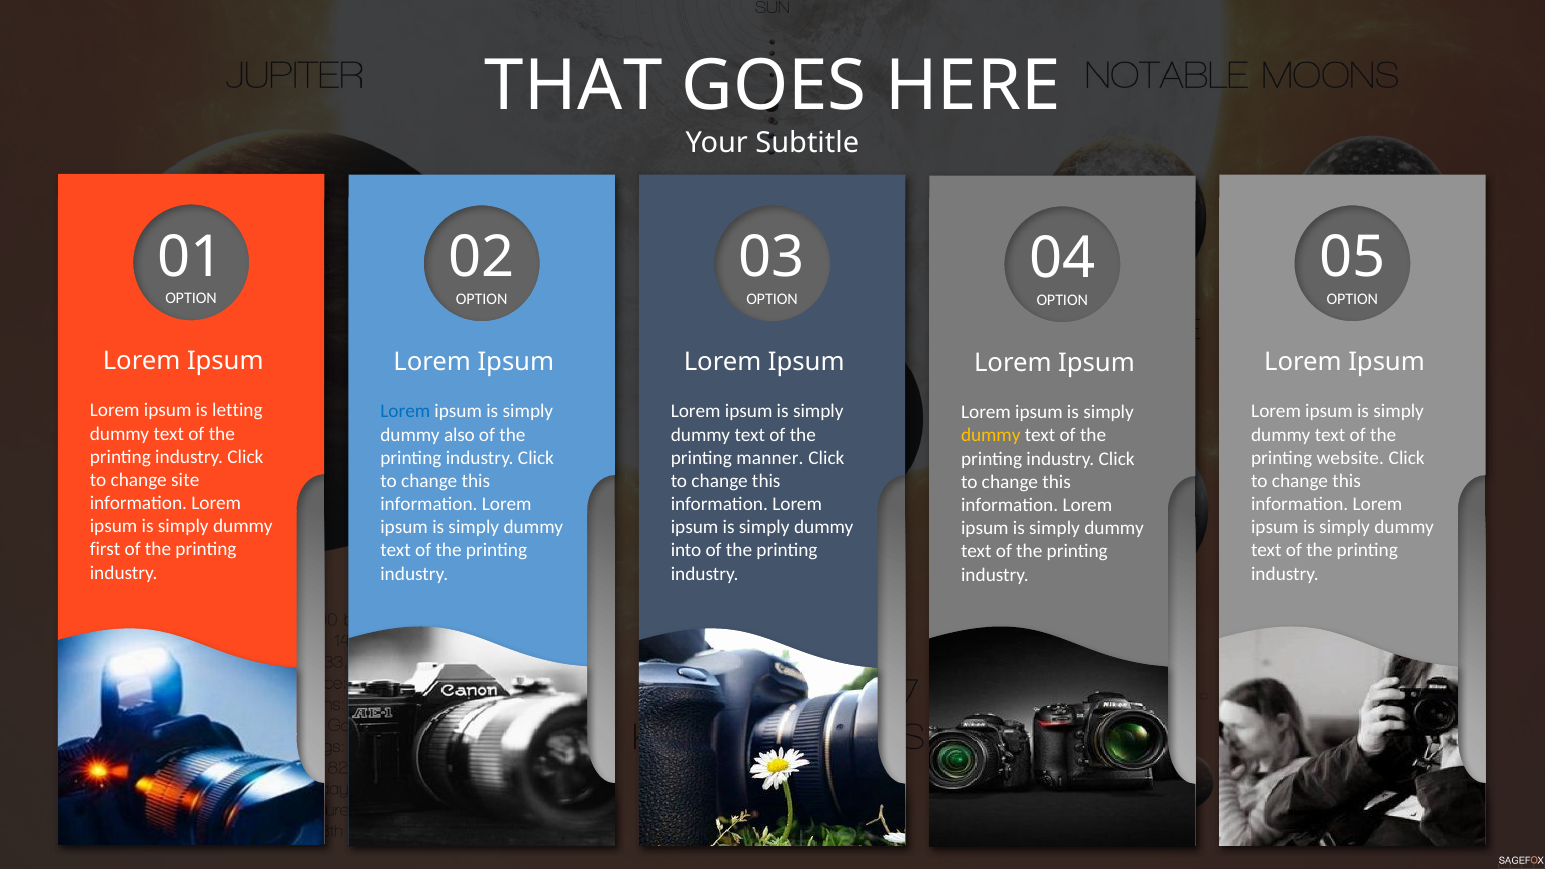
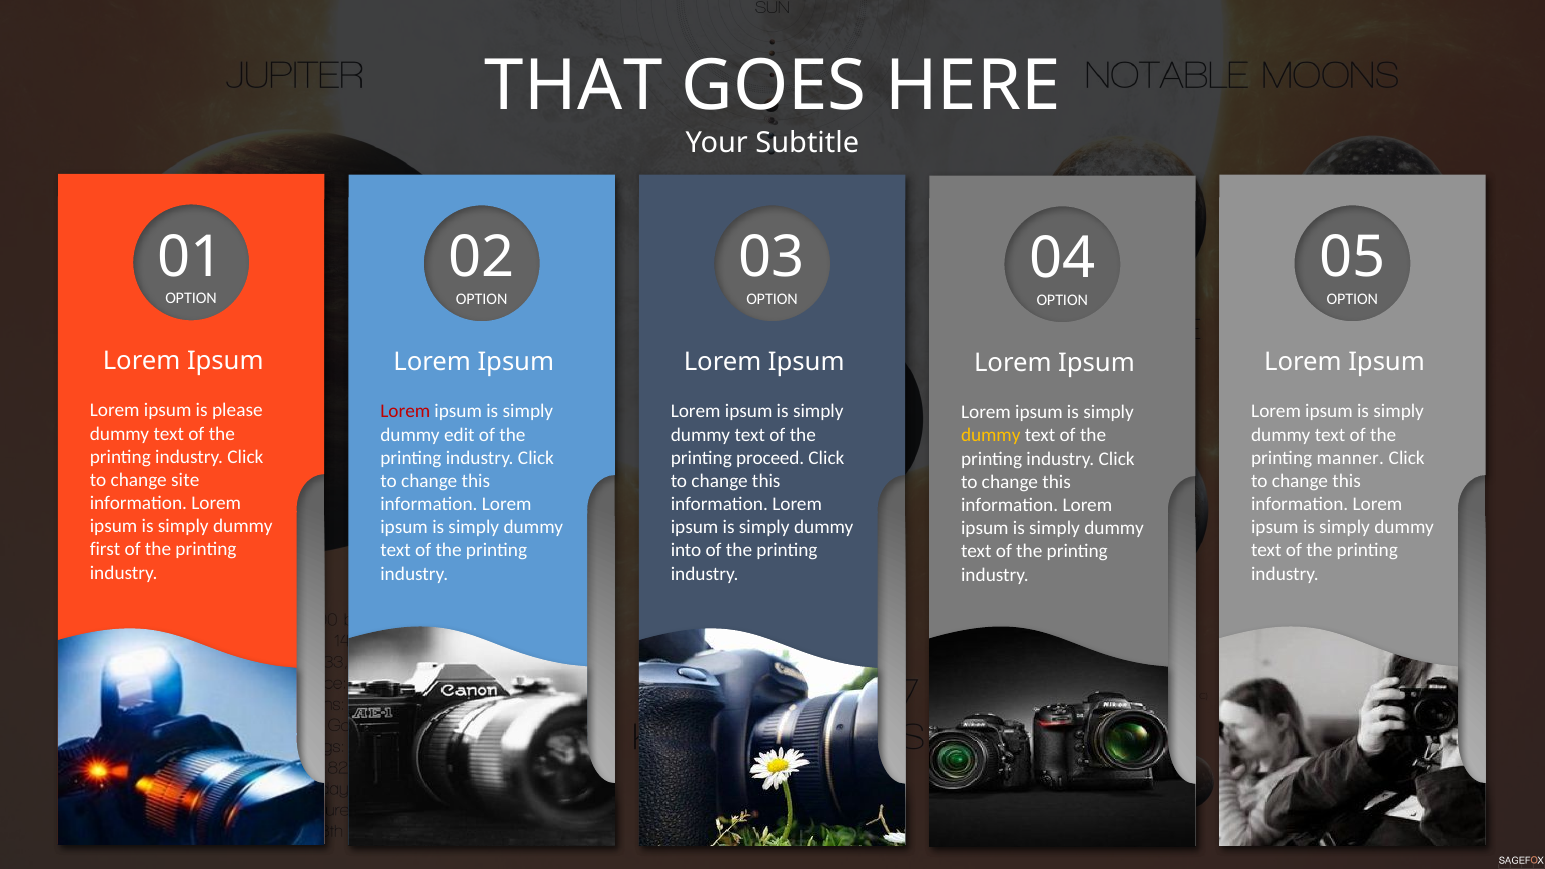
letting: letting -> please
Lorem at (405, 412) colour: blue -> red
also: also -> edit
manner: manner -> proceed
website: website -> manner
